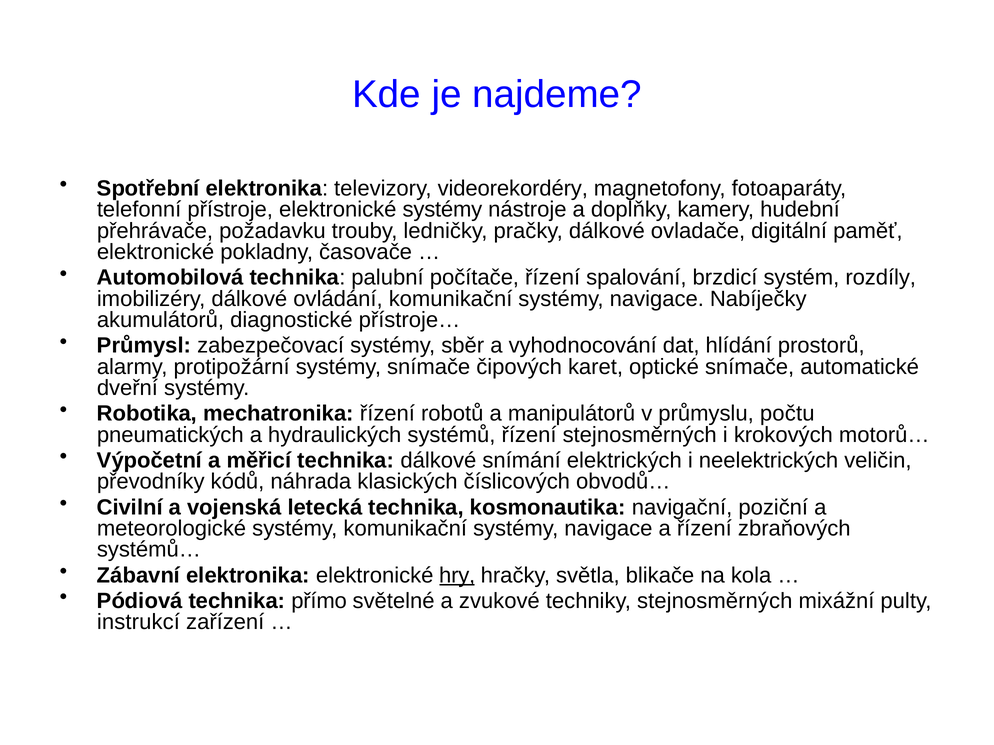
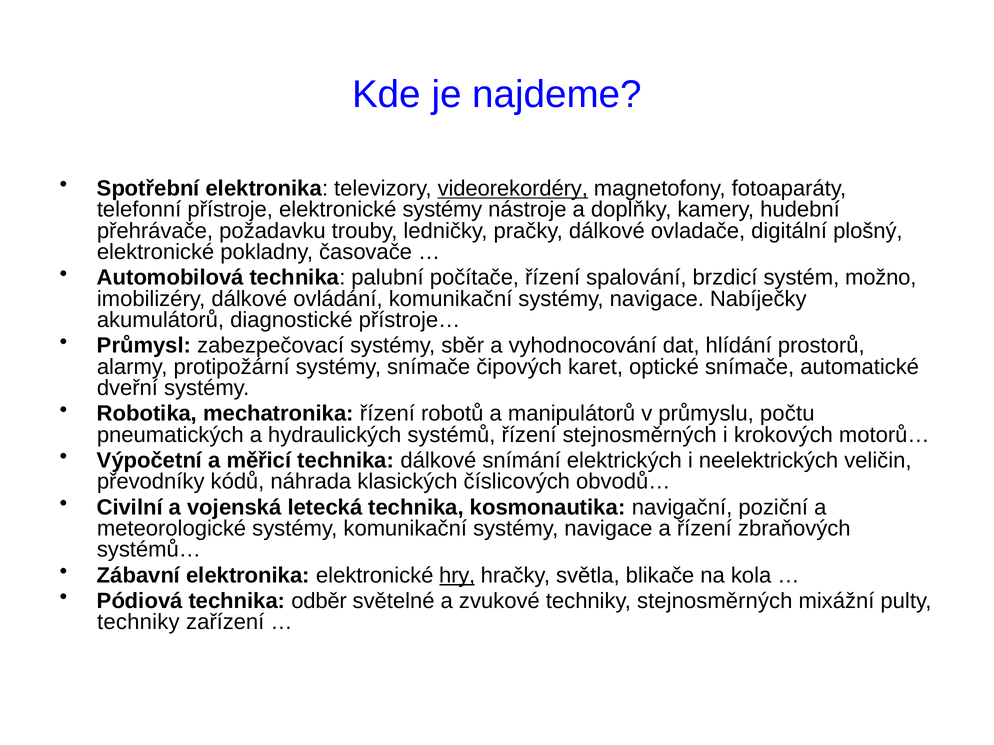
videorekordéry underline: none -> present
paměť: paměť -> plošný
rozdíly: rozdíly -> možno
přímo: přímo -> odběr
instrukcí at (138, 623): instrukcí -> techniky
